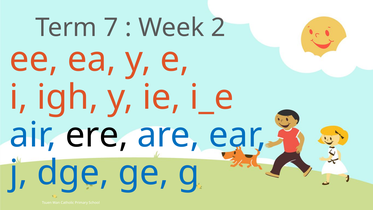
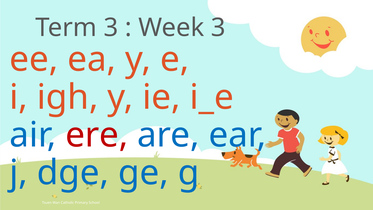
Term 7: 7 -> 3
Week 2: 2 -> 3
ere colour: black -> red
